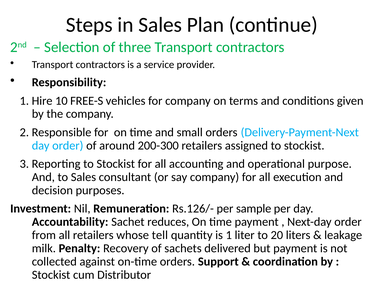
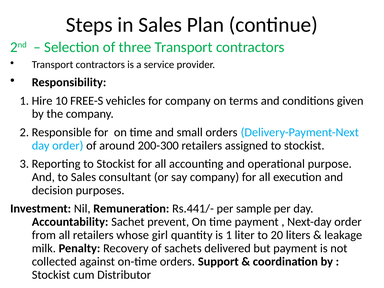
Rs.126/-: Rs.126/- -> Rs.441/-
reduces: reduces -> prevent
tell: tell -> girl
